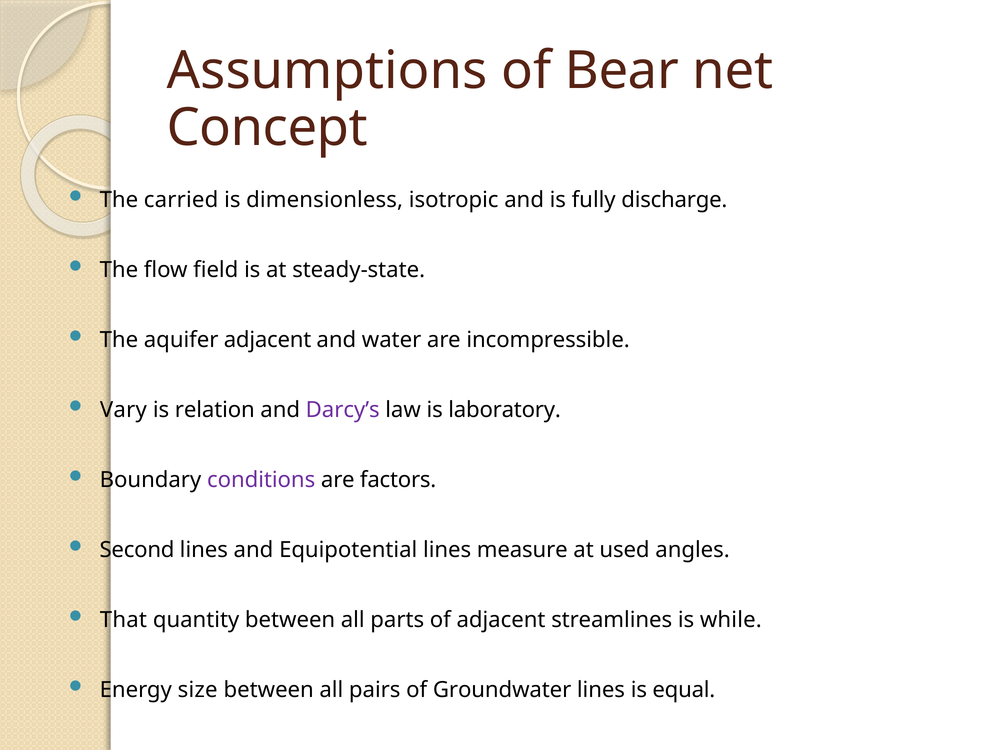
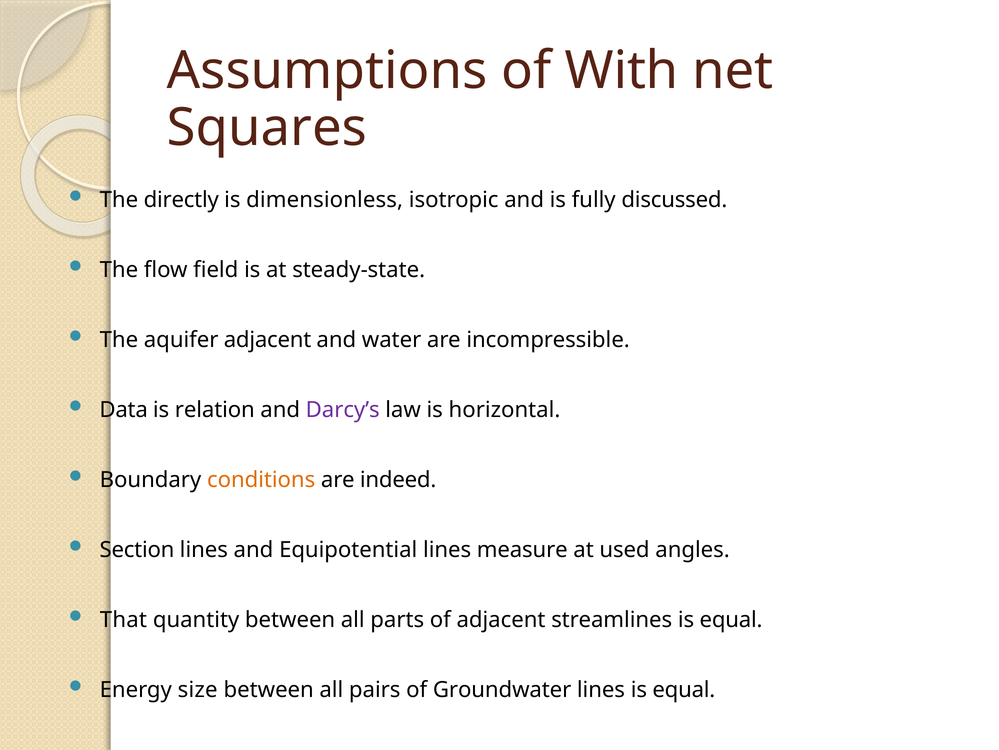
Bear: Bear -> With
Concept: Concept -> Squares
carried: carried -> directly
discharge: discharge -> discussed
Vary: Vary -> Data
laboratory: laboratory -> horizontal
conditions colour: purple -> orange
factors: factors -> indeed
Second: Second -> Section
streamlines is while: while -> equal
